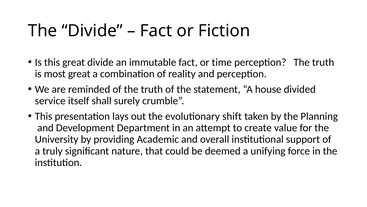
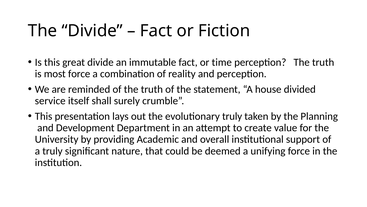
most great: great -> force
evolutionary shift: shift -> truly
